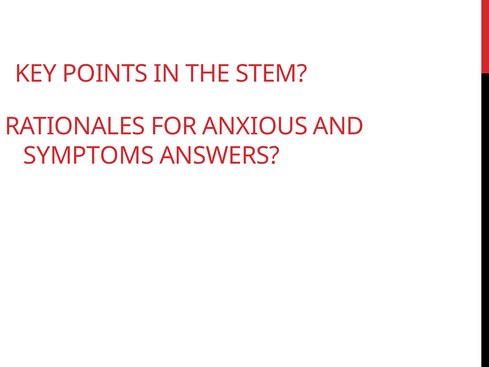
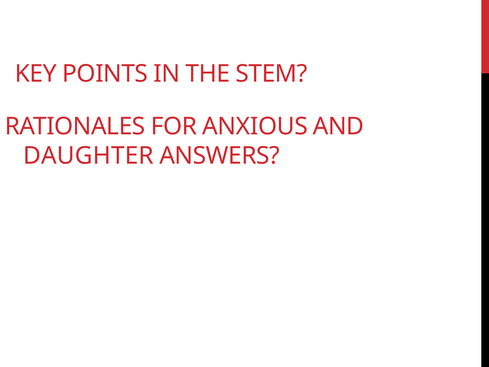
SYMPTOMS: SYMPTOMS -> DAUGHTER
